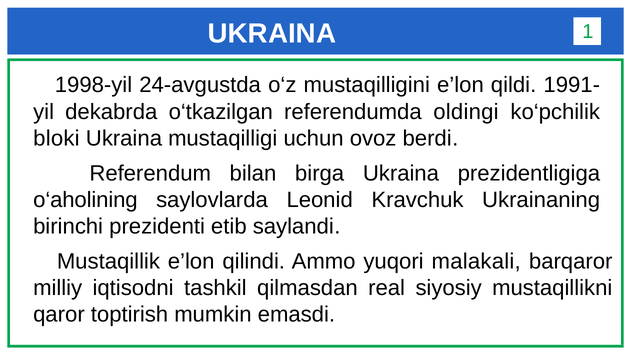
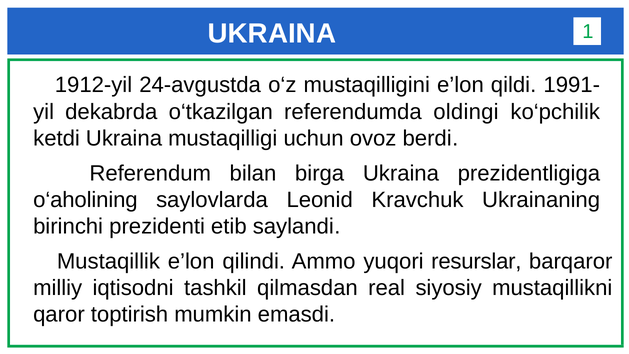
1998-yil: 1998-yil -> 1912-yil
bloki: bloki -> ketdi
malakali: malakali -> resurslar
